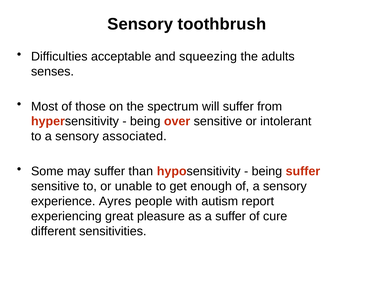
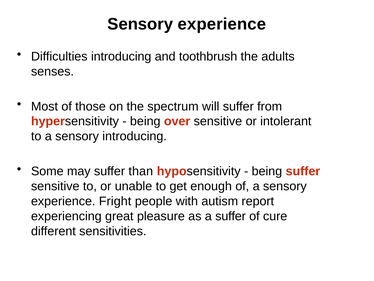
toothbrush at (222, 24): toothbrush -> experience
Difficulties acceptable: acceptable -> introducing
squeezing: squeezing -> toothbrush
sensory associated: associated -> introducing
Ayres: Ayres -> Fright
